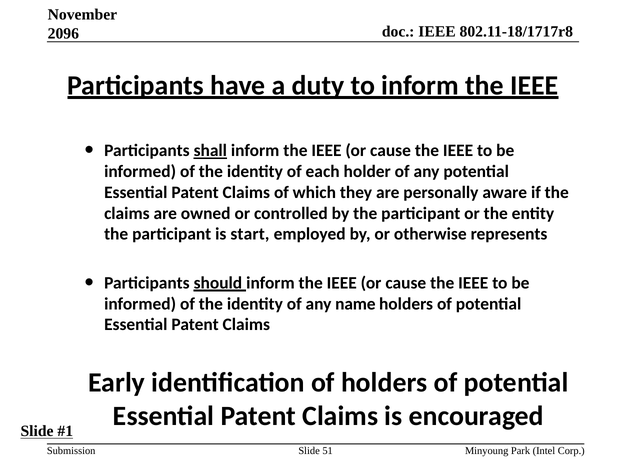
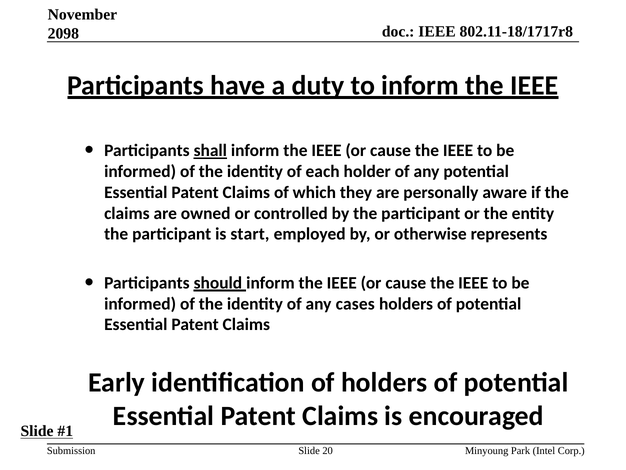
2096: 2096 -> 2098
name: name -> cases
51: 51 -> 20
